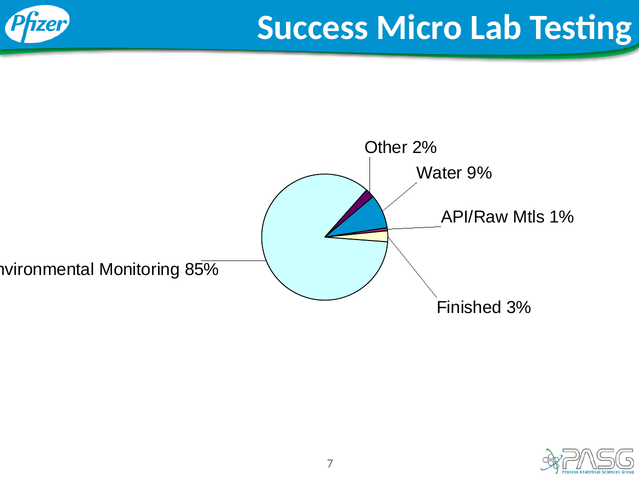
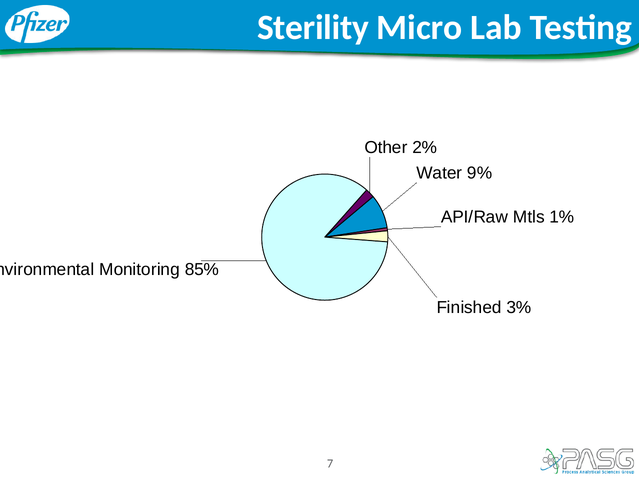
Success: Success -> Sterility
